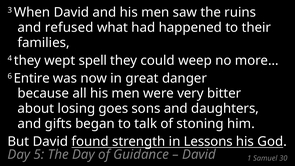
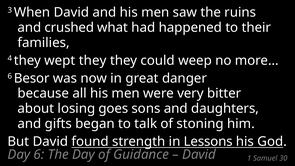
refused: refused -> crushed
wept spell: spell -> they
Entire: Entire -> Besor
Day 5: 5 -> 6
